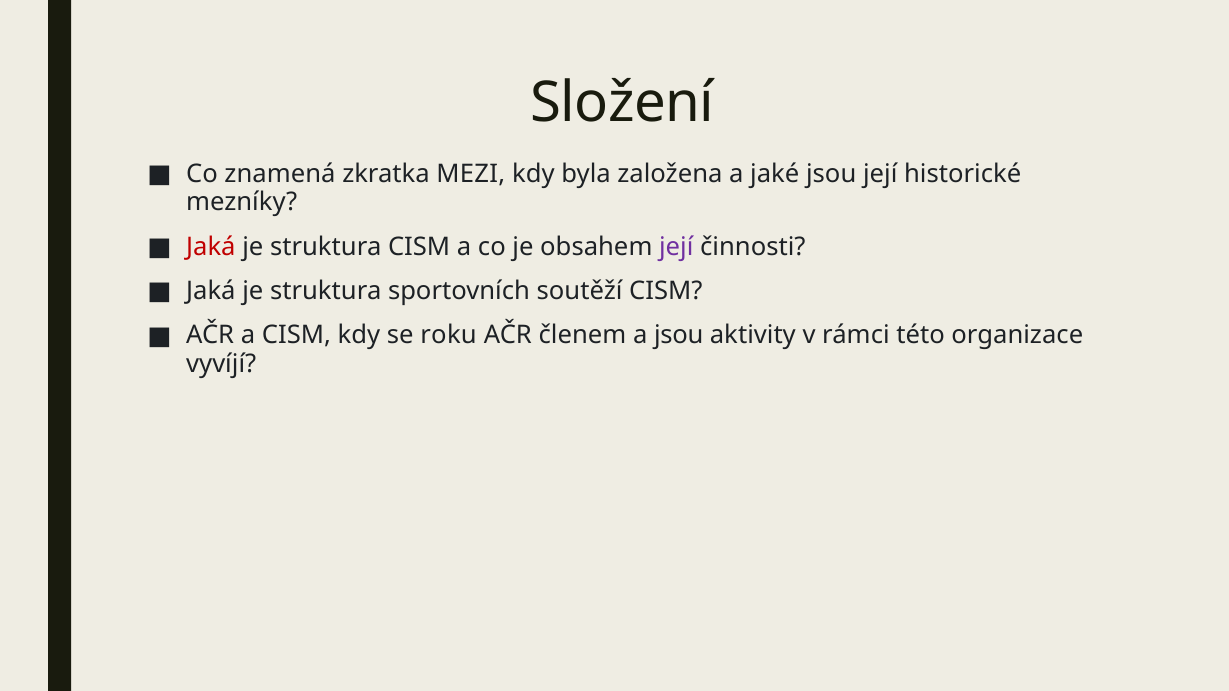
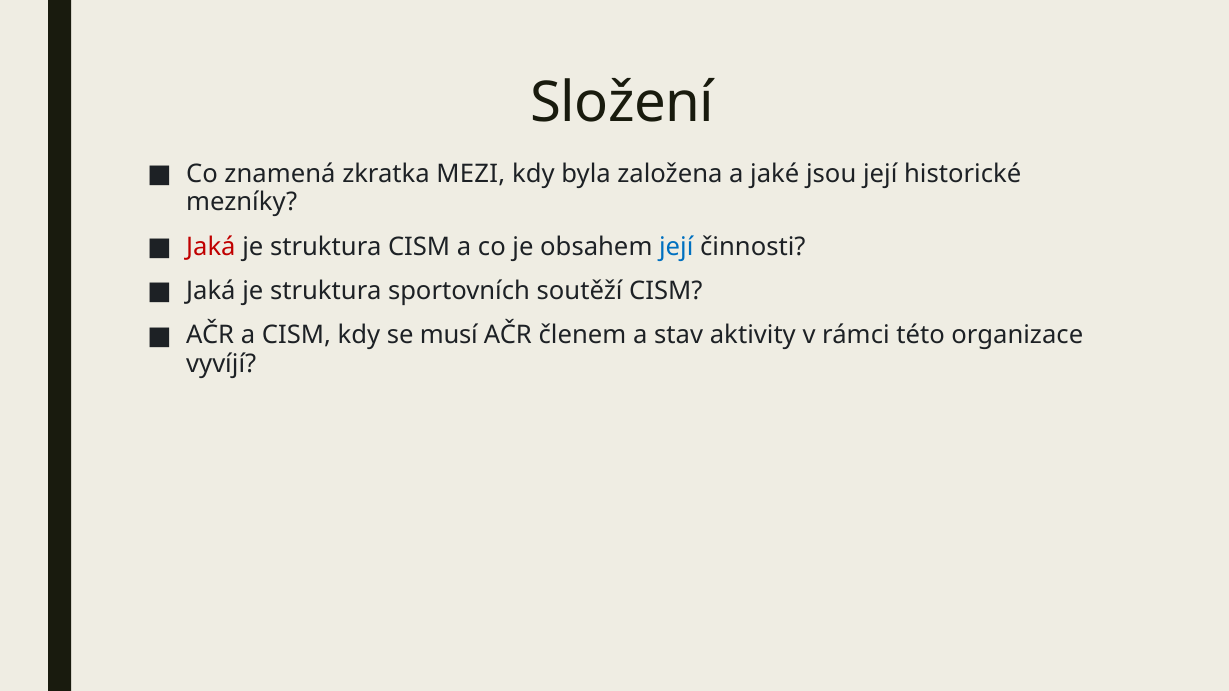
její at (676, 247) colour: purple -> blue
roku: roku -> musí
a jsou: jsou -> stav
